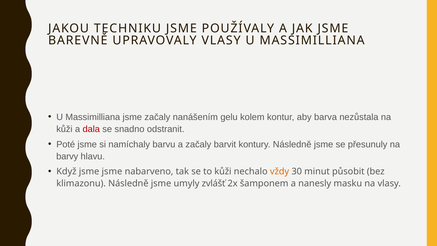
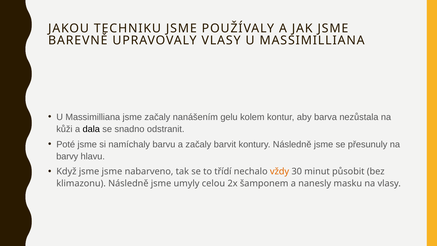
dala colour: red -> black
to kůži: kůži -> třídí
zvlášť: zvlášť -> celou
